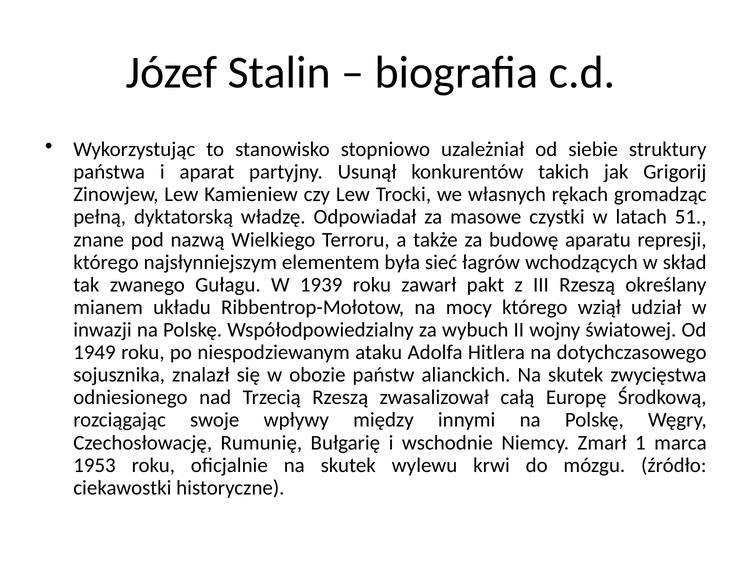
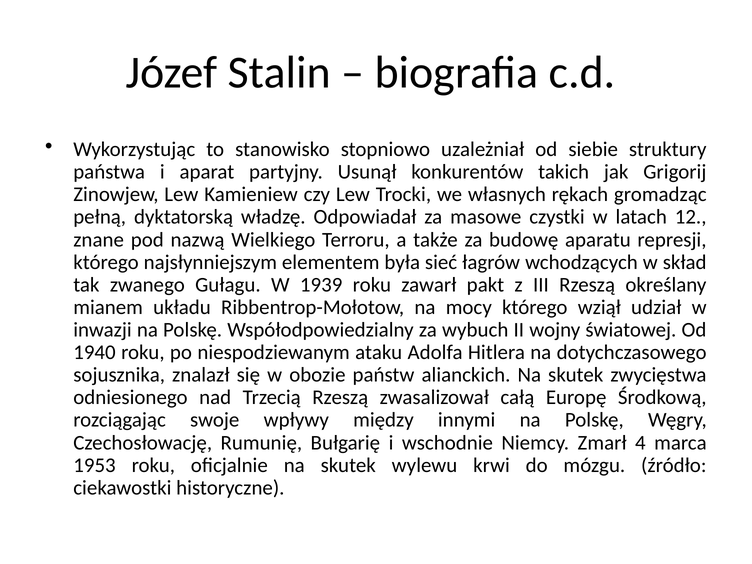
51: 51 -> 12
1949: 1949 -> 1940
1: 1 -> 4
